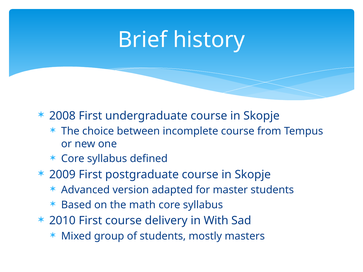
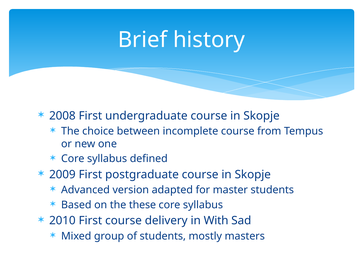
math: math -> these
